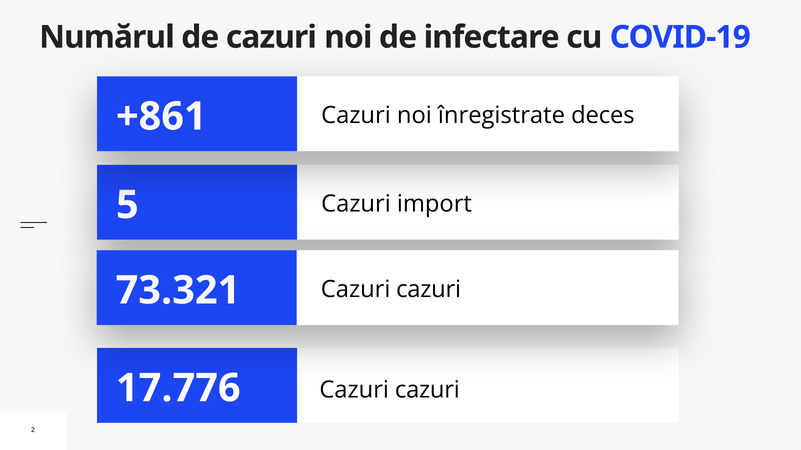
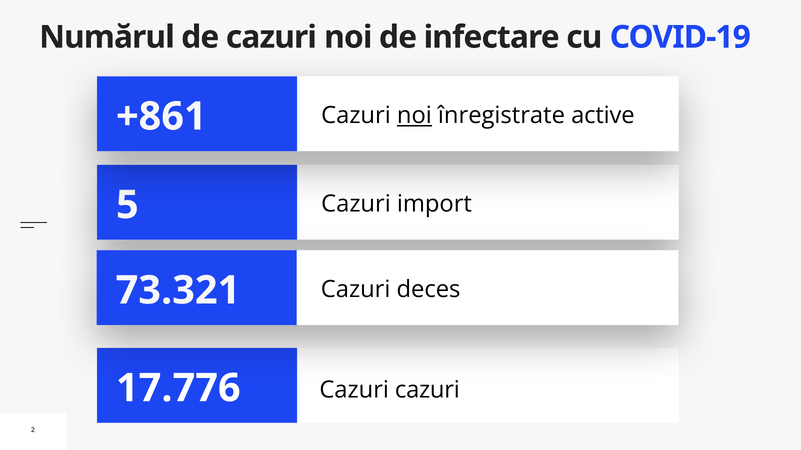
noi at (414, 116) underline: none -> present
deces: deces -> active
cazuri at (429, 290): cazuri -> deces
